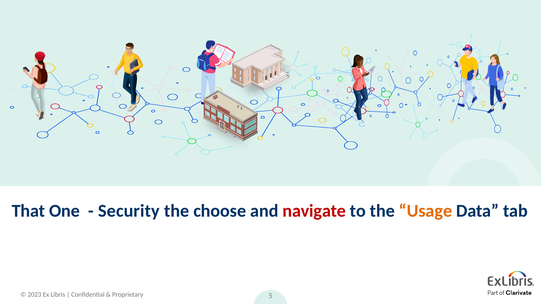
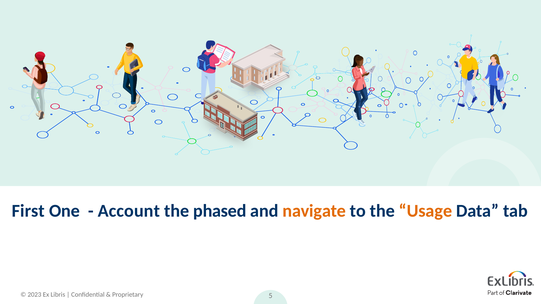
That: That -> First
Security: Security -> Account
choose: choose -> phased
navigate colour: red -> orange
